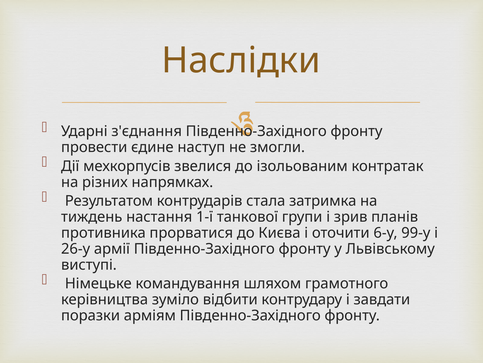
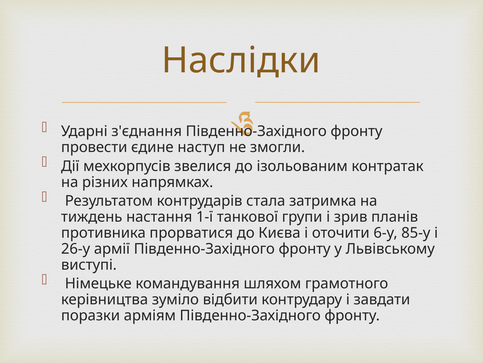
99-у: 99-у -> 85-у
